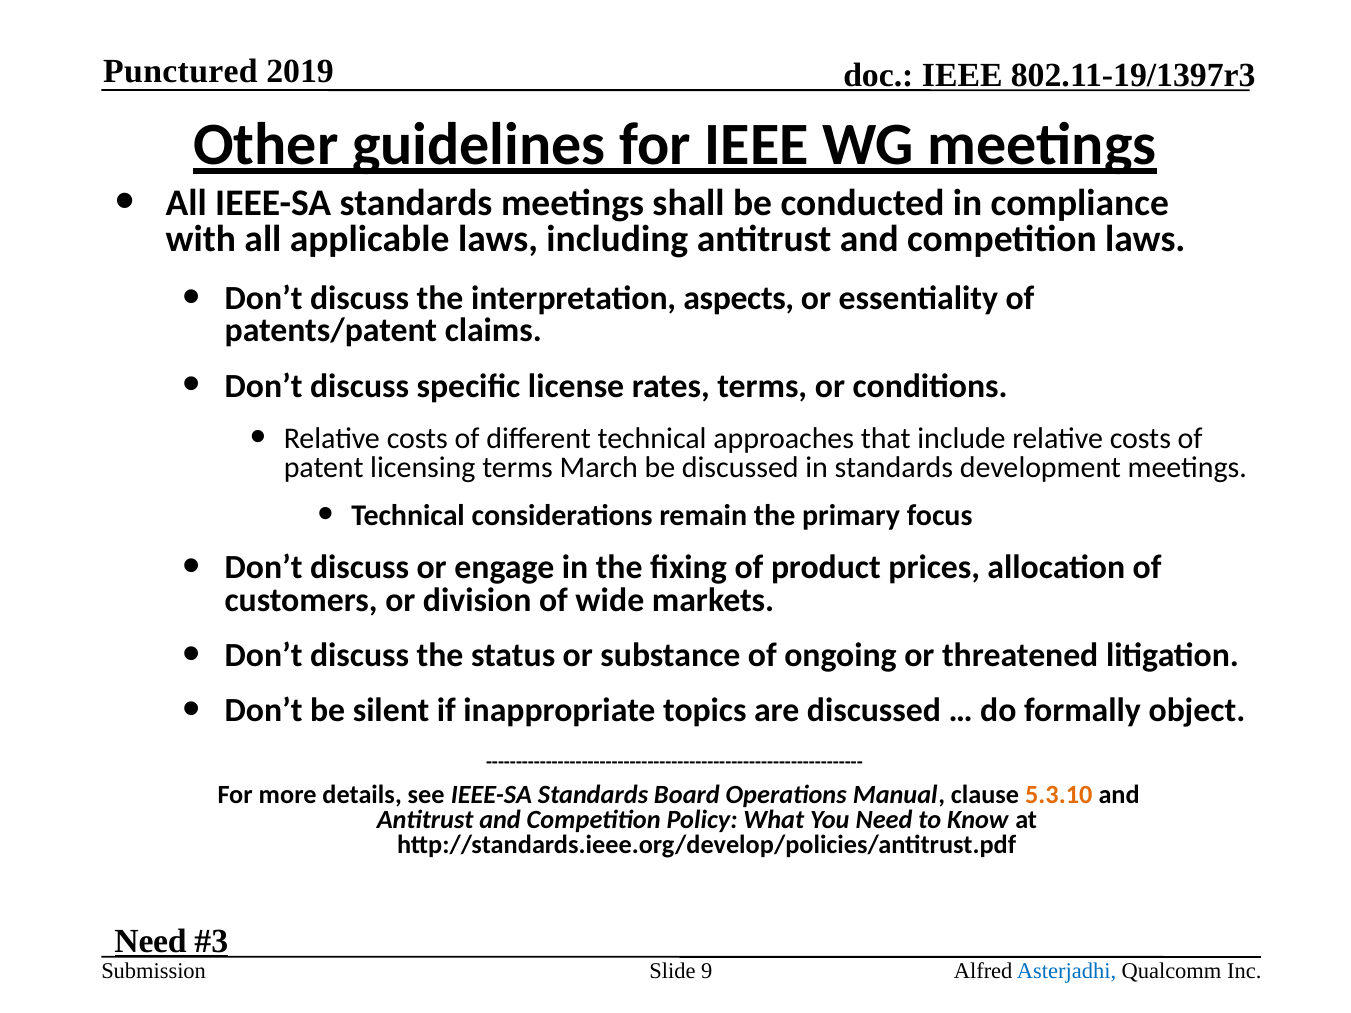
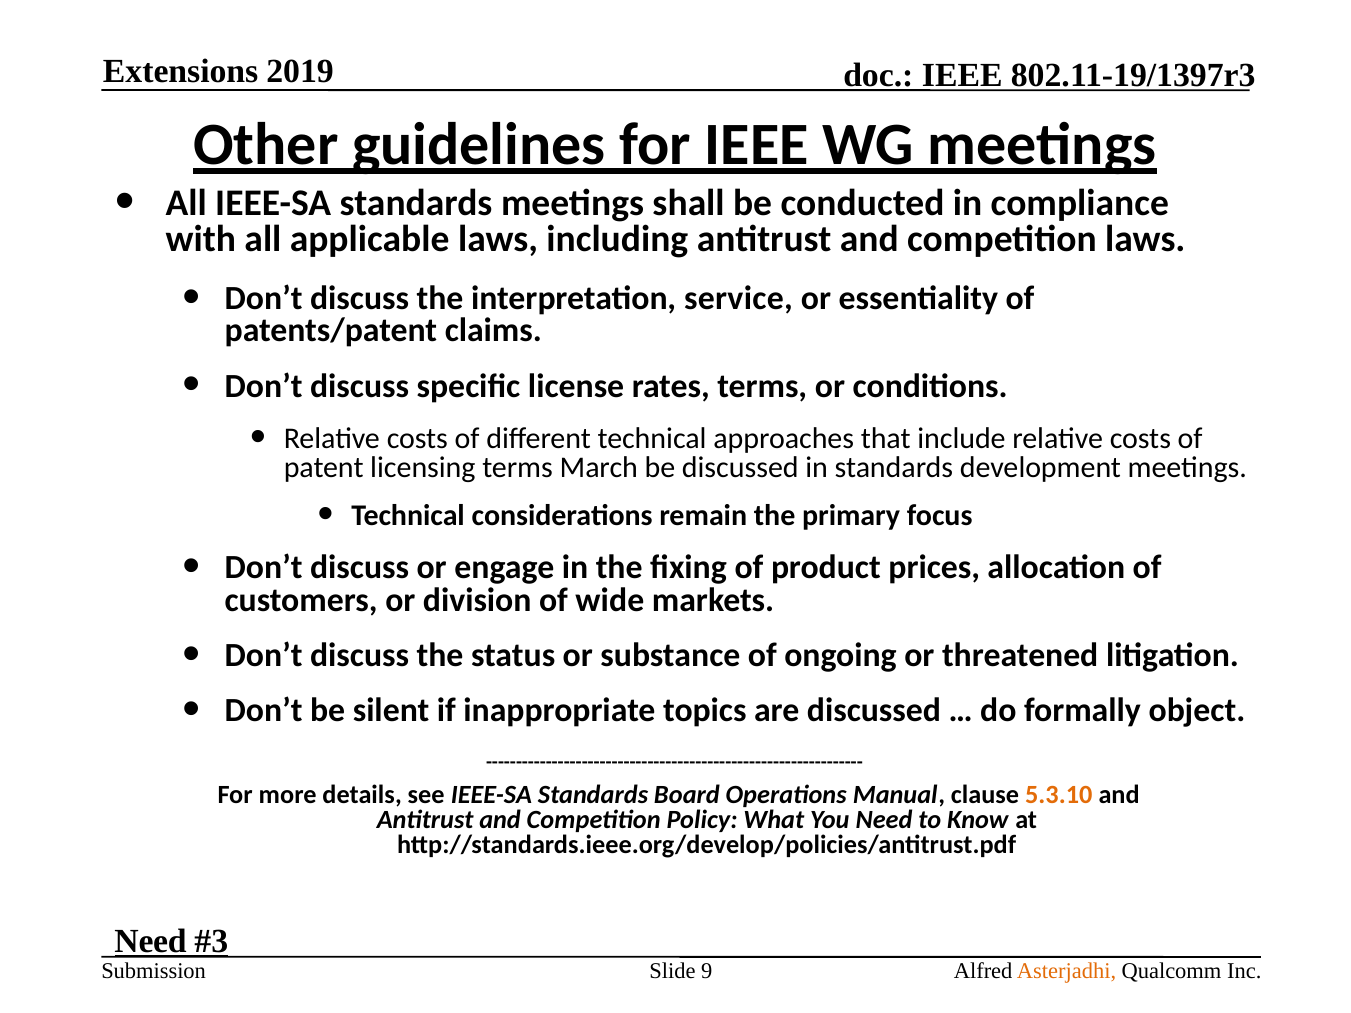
Punctured: Punctured -> Extensions
aspects: aspects -> service
Asterjadhi colour: blue -> orange
